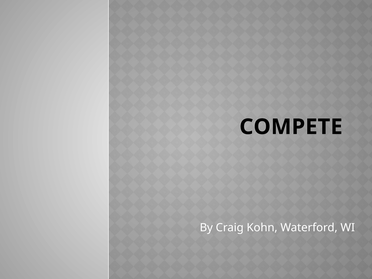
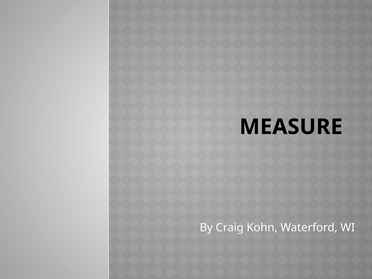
COMPETE: COMPETE -> MEASURE
